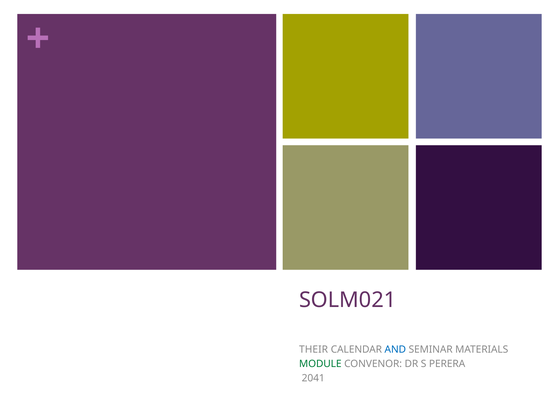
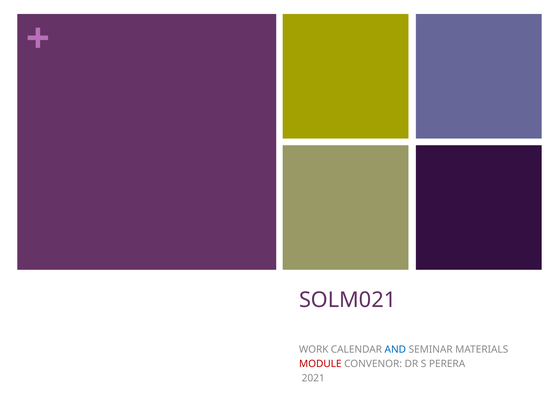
THEIR: THEIR -> WORK
MODULE colour: green -> red
2041: 2041 -> 2021
